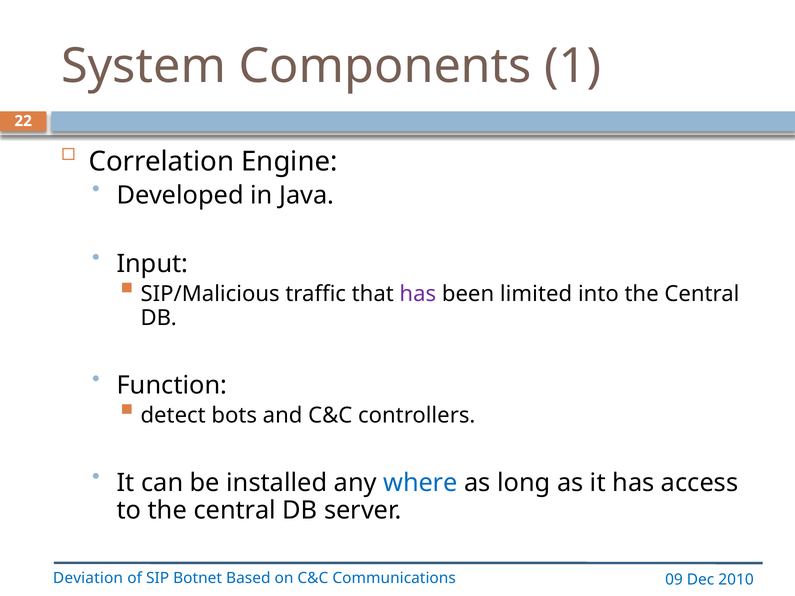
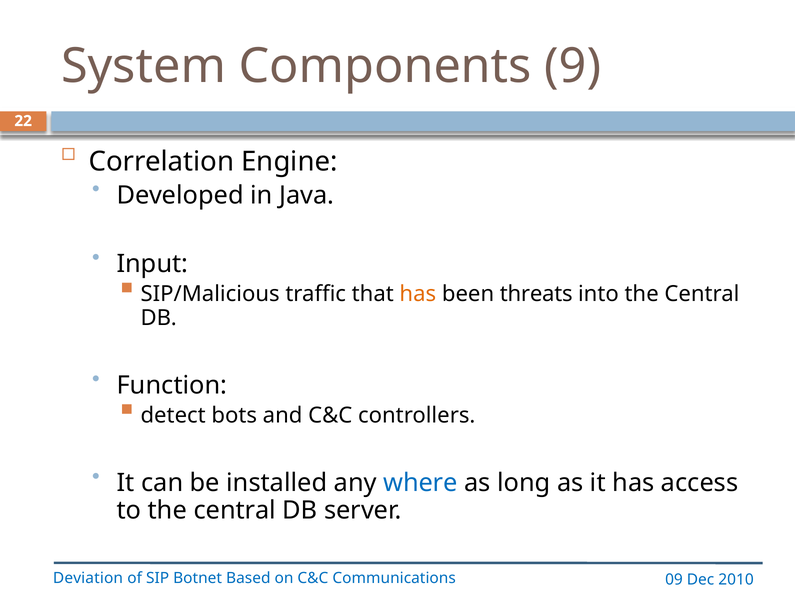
1: 1 -> 9
has at (418, 294) colour: purple -> orange
limited: limited -> threats
